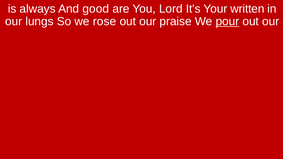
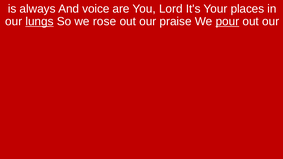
good: good -> voice
written: written -> places
lungs underline: none -> present
